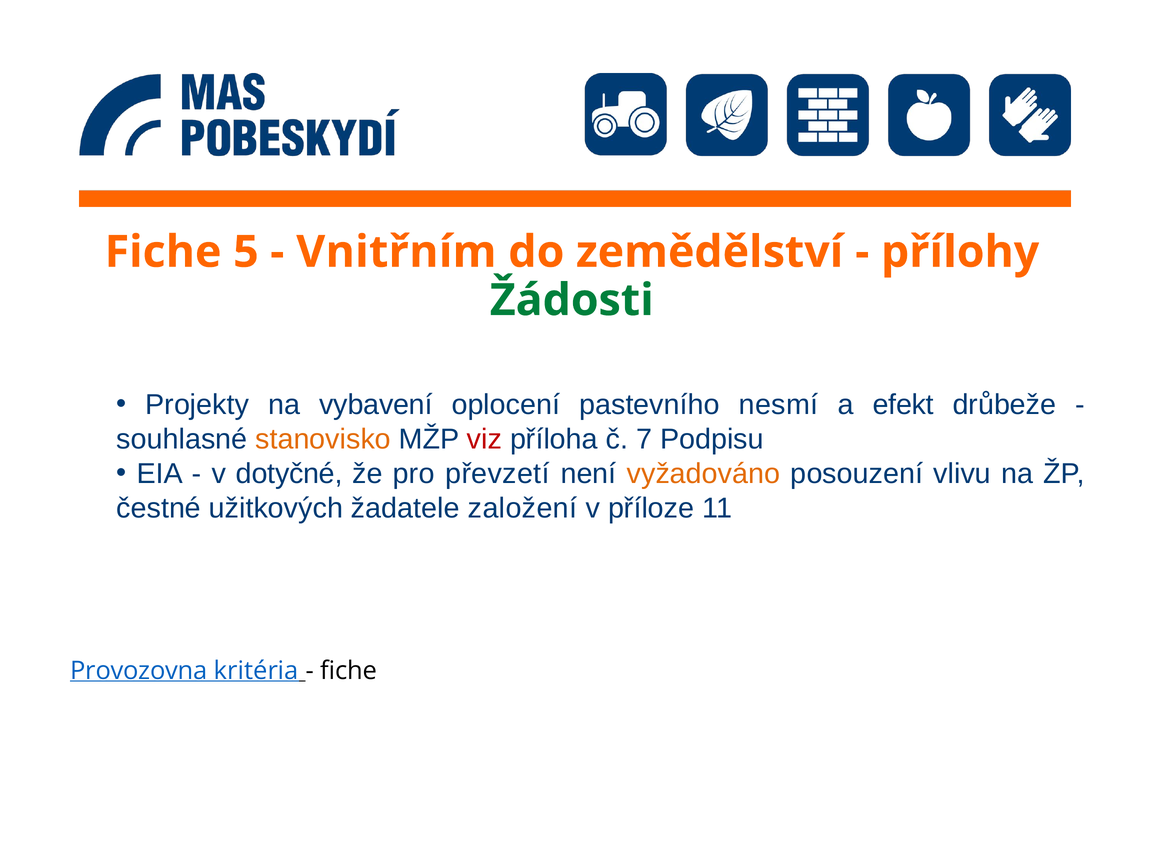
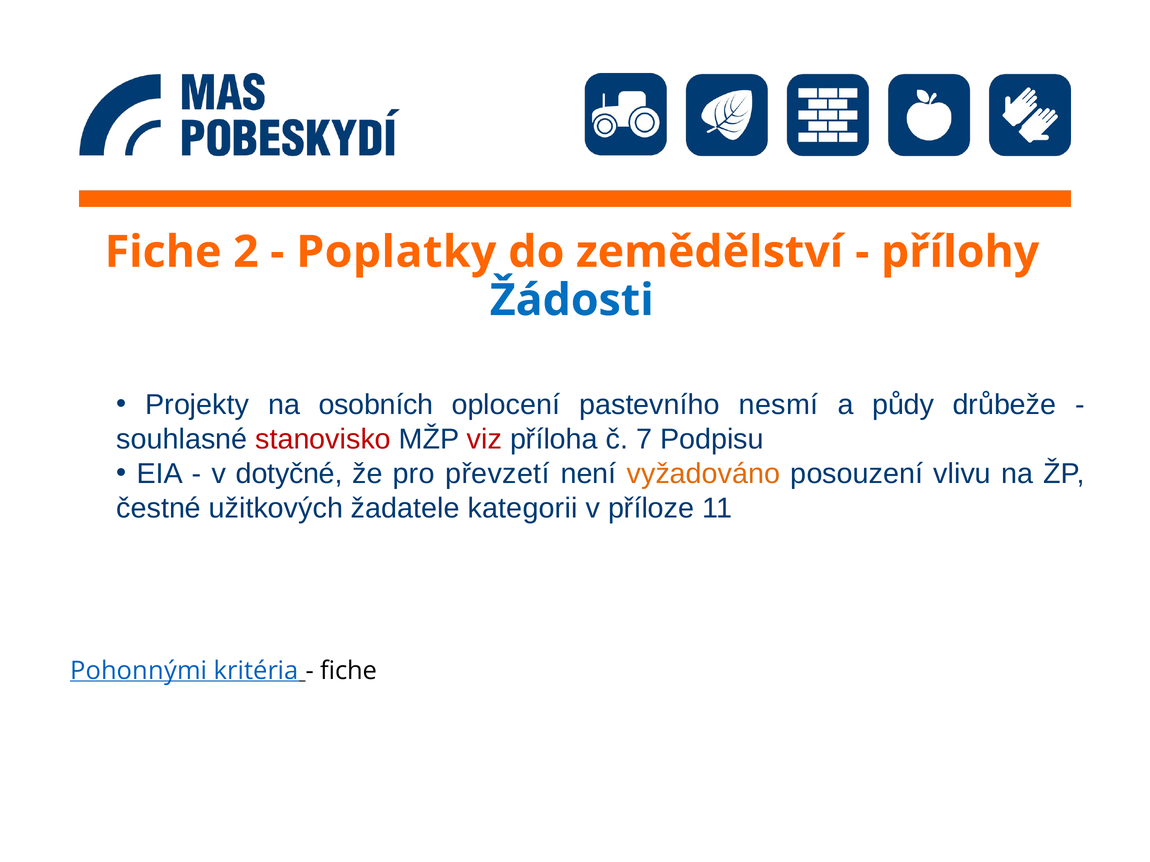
5: 5 -> 2
Vnitřním: Vnitřním -> Poplatky
Žádosti colour: green -> blue
vybavení: vybavení -> osobních
efekt: efekt -> půdy
stanovisko colour: orange -> red
založení: založení -> kategorii
Provozovna: Provozovna -> Pohonnými
